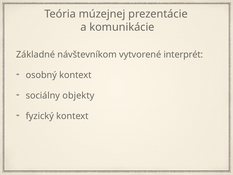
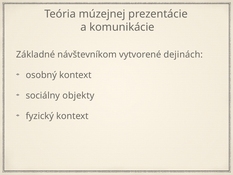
interprét: interprét -> dejinách
